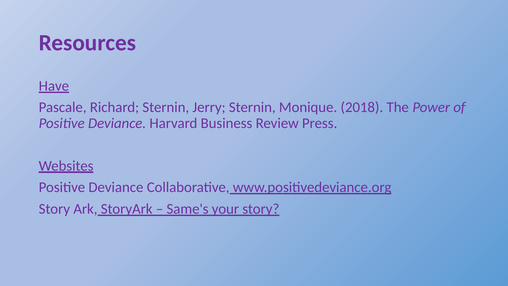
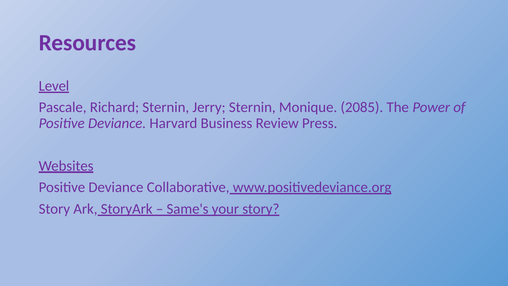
Have: Have -> Level
2018: 2018 -> 2085
